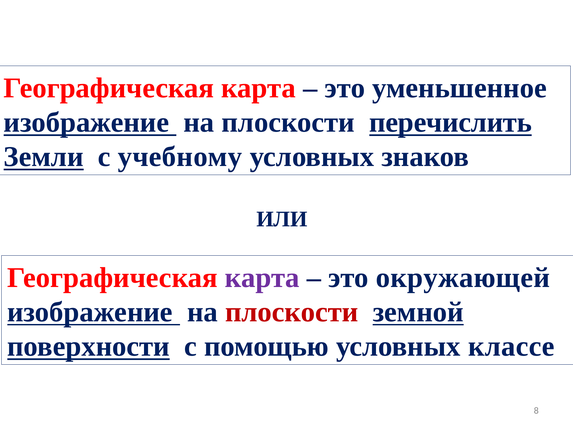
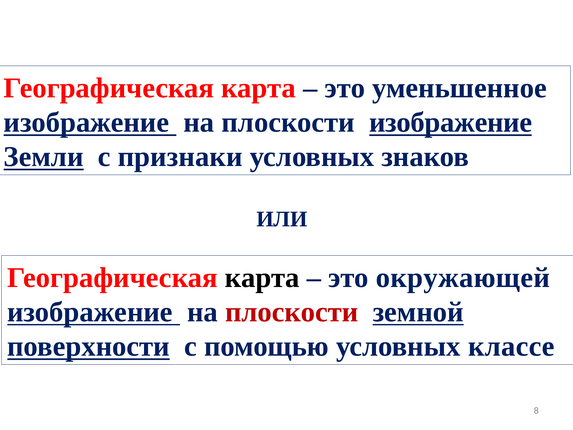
плоскости перечислить: перечислить -> изображение
учебному: учебному -> признаки
карта at (262, 277) colour: purple -> black
